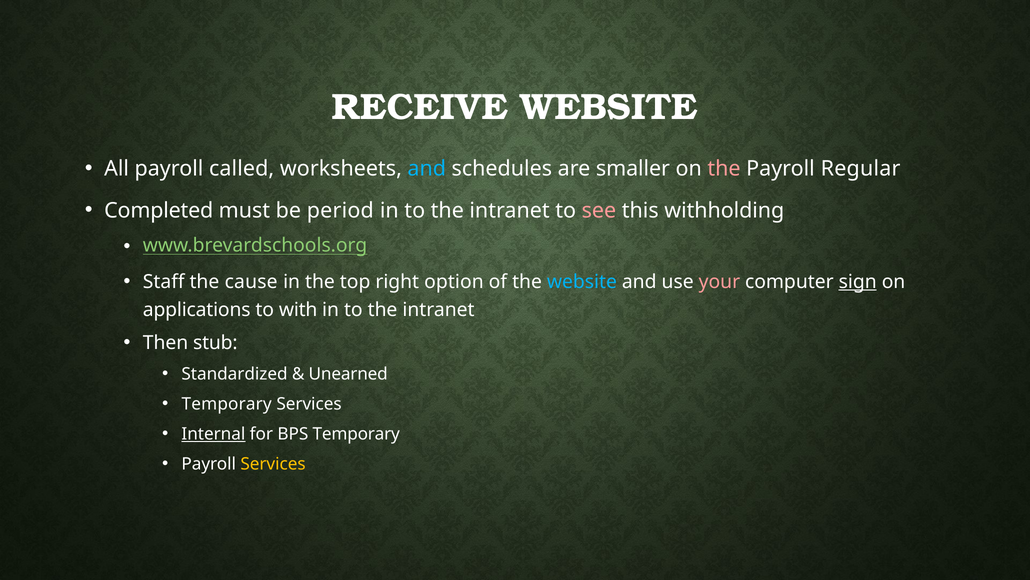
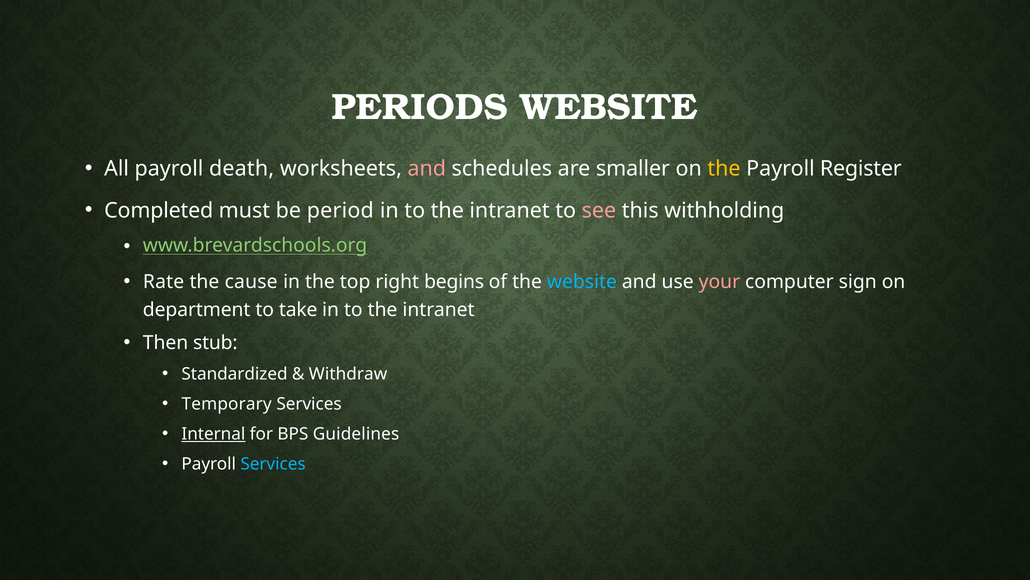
RECEIVE: RECEIVE -> PERIODS
called: called -> death
and at (427, 169) colour: light blue -> pink
the at (724, 169) colour: pink -> yellow
Regular: Regular -> Register
Staff: Staff -> Rate
option: option -> begins
sign underline: present -> none
applications: applications -> department
with: with -> take
Unearned: Unearned -> Withdraw
BPS Temporary: Temporary -> Guidelines
Services at (273, 464) colour: yellow -> light blue
